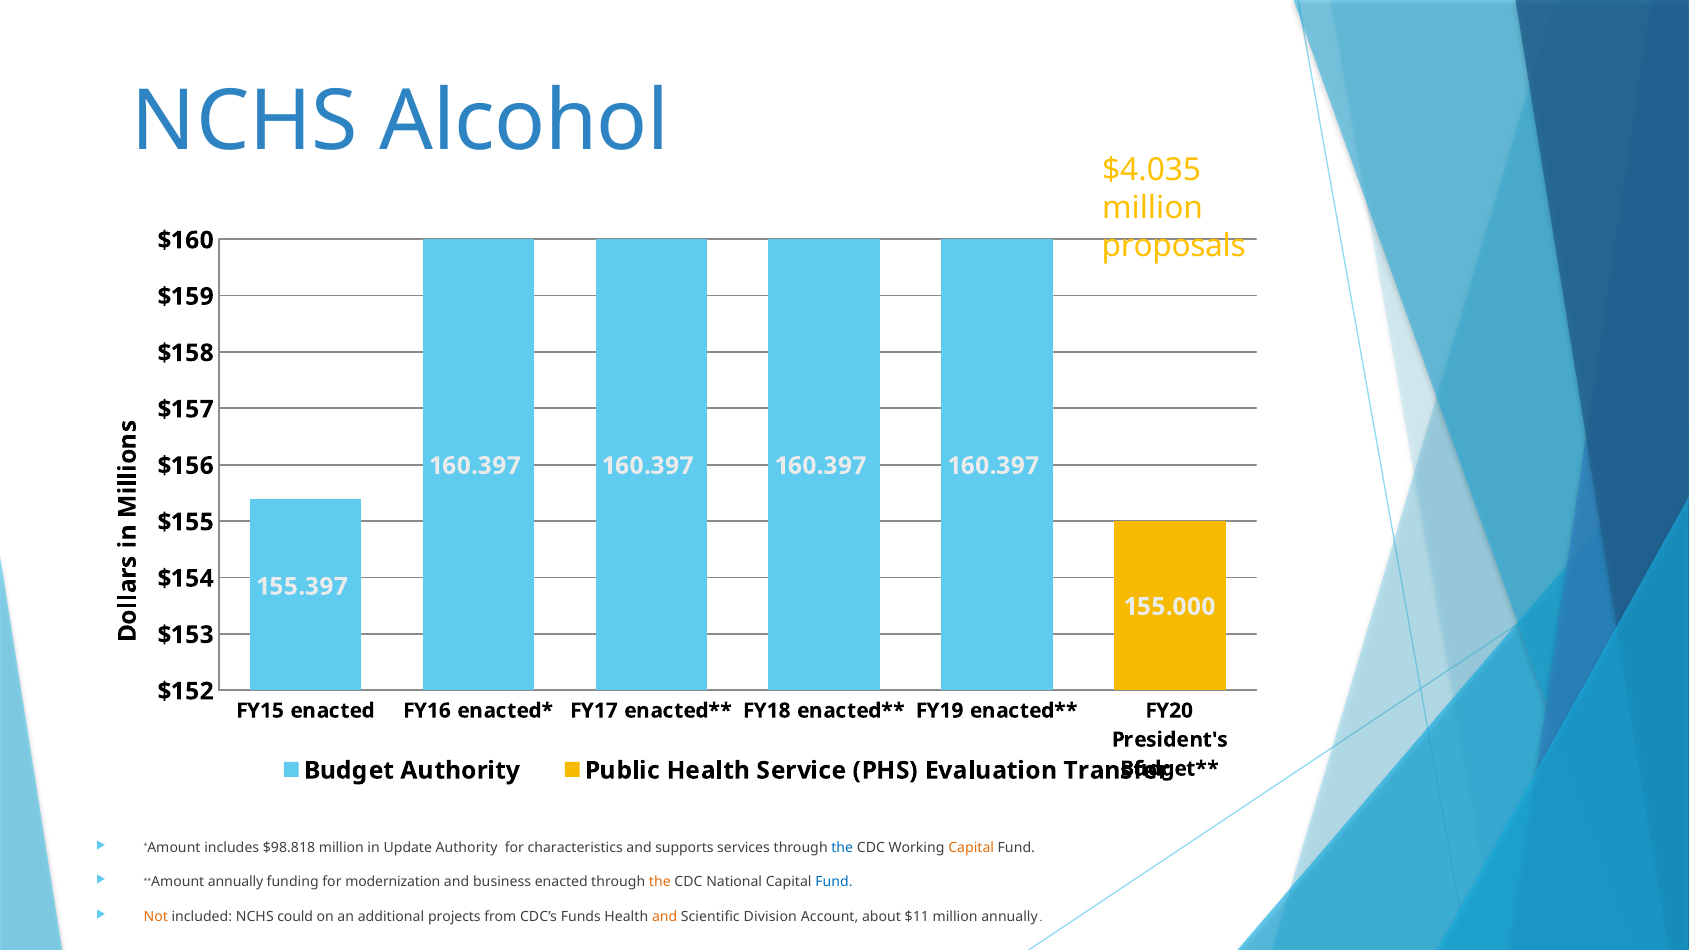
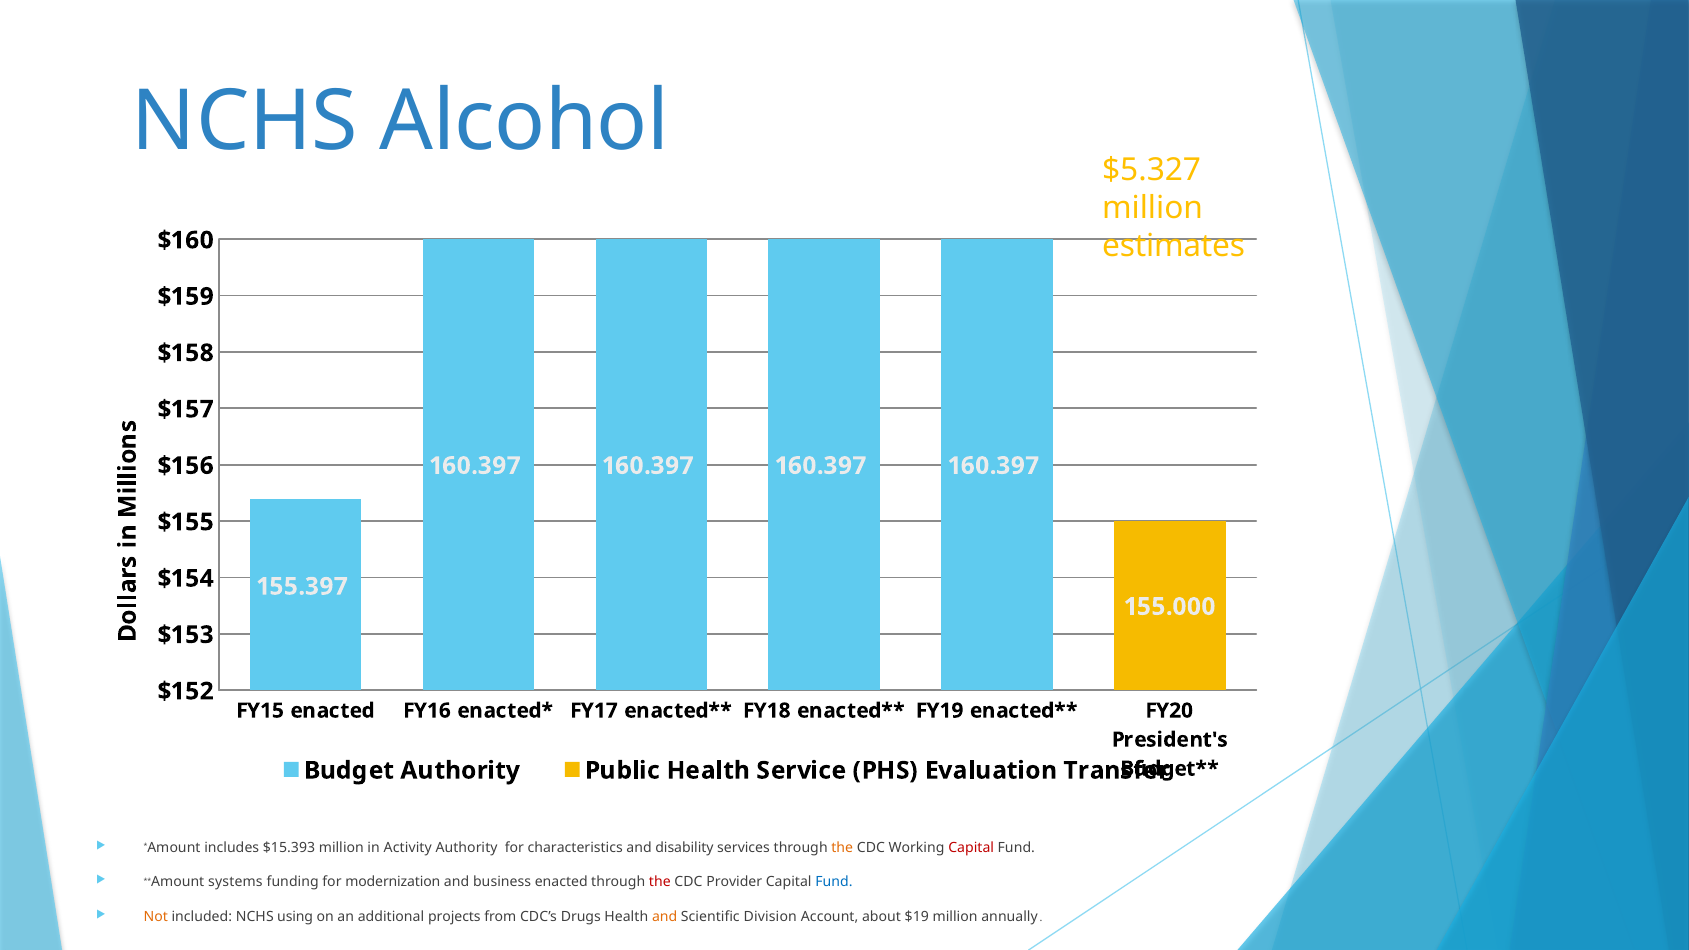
$4.035: $4.035 -> $5.327
proposals: proposals -> estimates
$98.818: $98.818 -> $15.393
Update: Update -> Activity
supports: supports -> disability
the at (842, 848) colour: blue -> orange
Capital at (971, 848) colour: orange -> red
annually at (236, 882): annually -> systems
the at (660, 882) colour: orange -> red
National: National -> Provider
could: could -> using
Funds: Funds -> Drugs
$11: $11 -> $19
